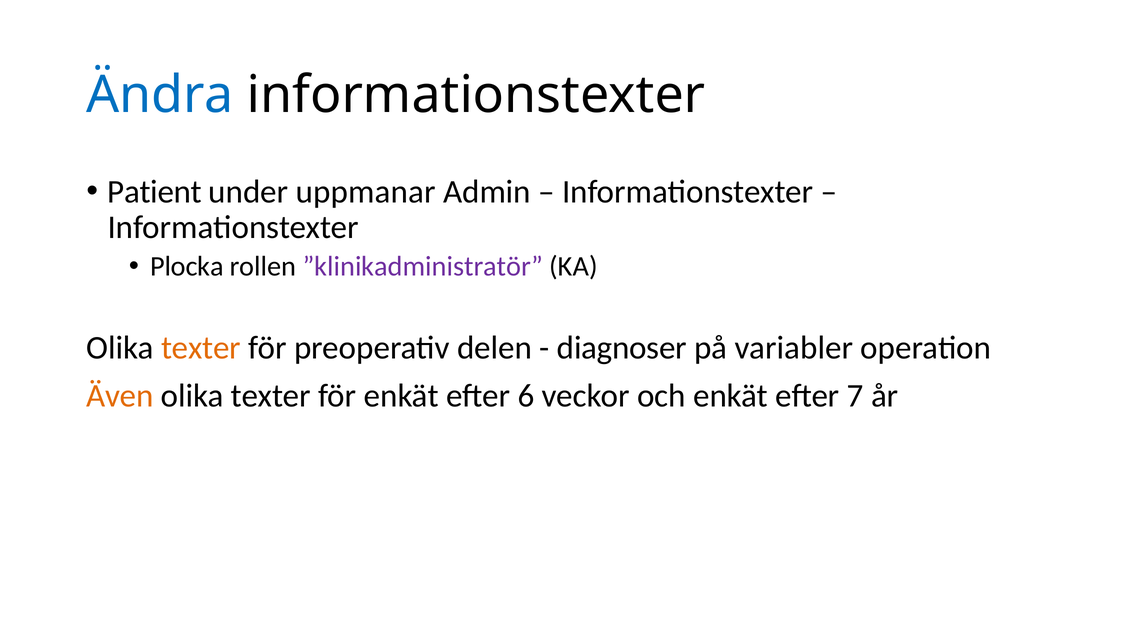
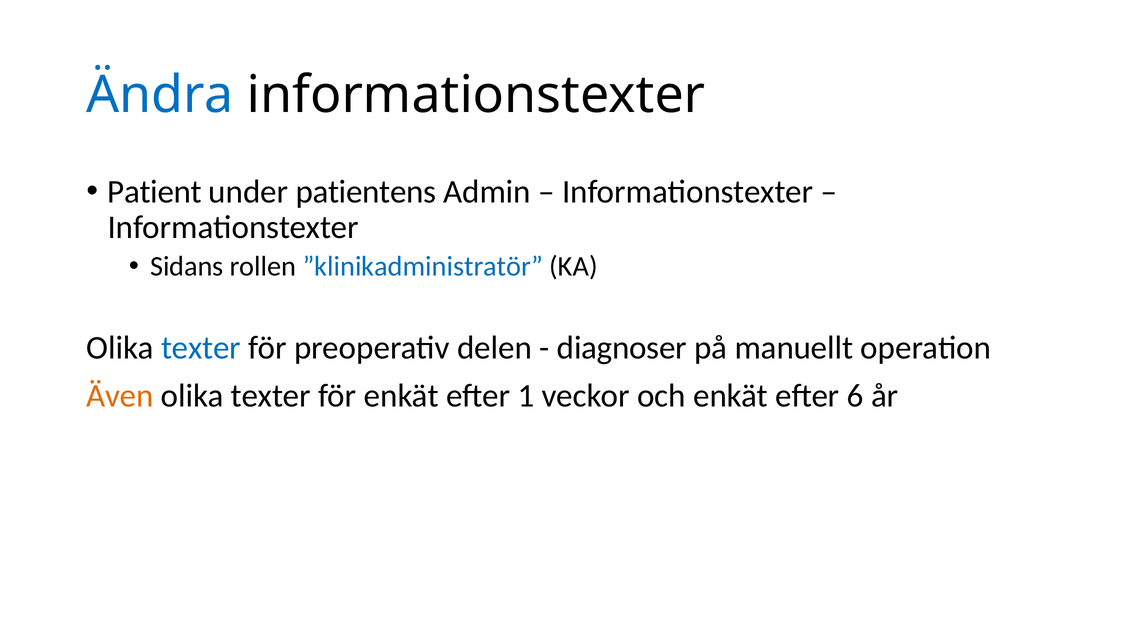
uppmanar: uppmanar -> patientens
Plocka: Plocka -> Sidans
”klinikadministratör colour: purple -> blue
texter at (201, 348) colour: orange -> blue
variabler: variabler -> manuellt
6: 6 -> 1
7: 7 -> 6
